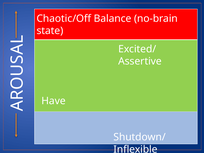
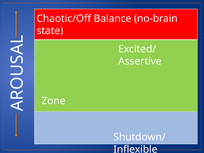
Have: Have -> Zone
